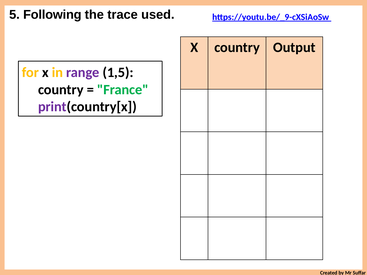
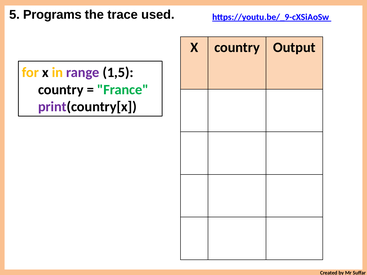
Following: Following -> Programs
